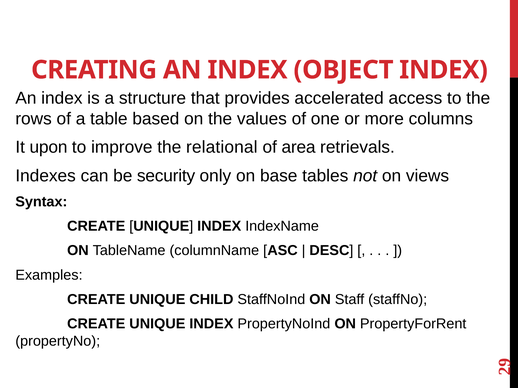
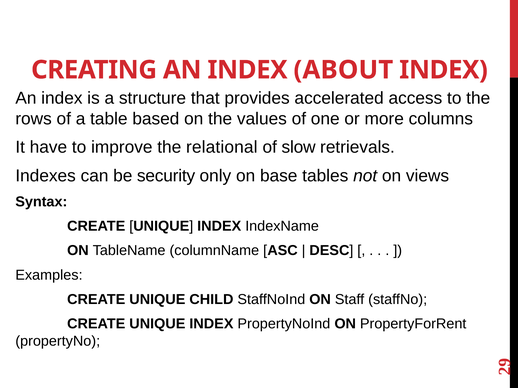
OBJECT: OBJECT -> ABOUT
upon: upon -> have
area: area -> slow
